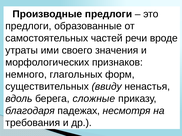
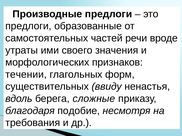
немного: немного -> течении
падежах: падежах -> подобие
